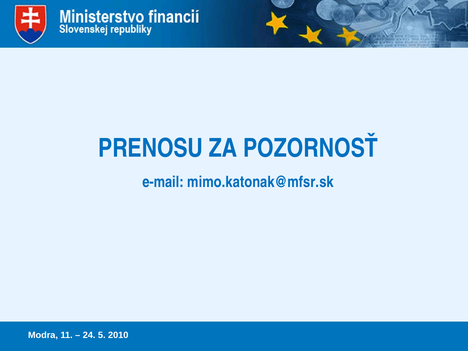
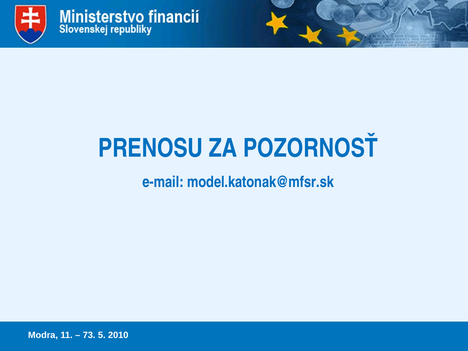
mimo.katonak@mfsr.sk: mimo.katonak@mfsr.sk -> model.katonak@mfsr.sk
24: 24 -> 73
